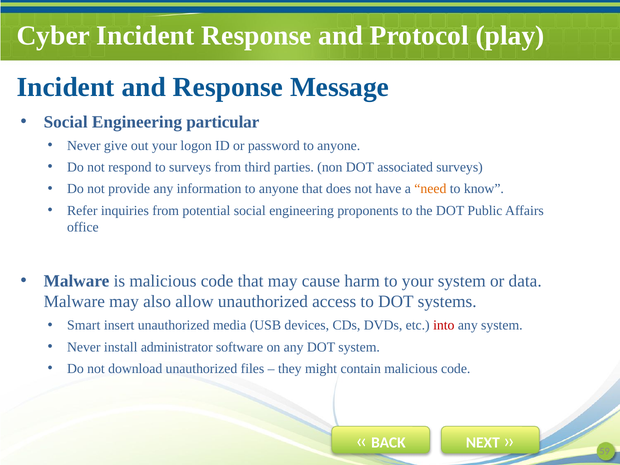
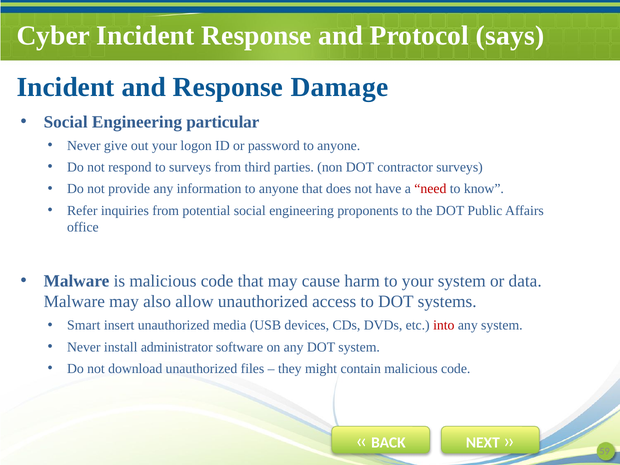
play: play -> says
Message: Message -> Damage
associated: associated -> contractor
need colour: orange -> red
